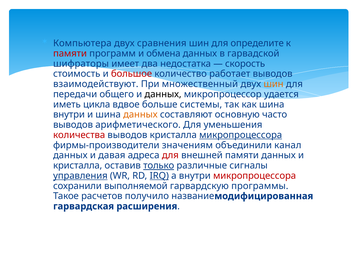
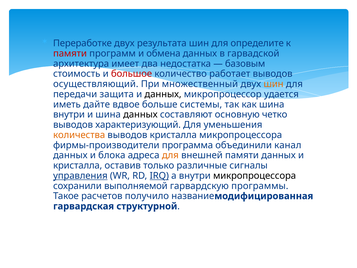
Компьютера: Компьютера -> Переработке
сравнения: сравнения -> результата
шифраторы: шифраторы -> архитектура
скорость: скорость -> базовым
взаимодействуют: взаимодействуют -> осуществляющий
общего: общего -> защита
цикла: цикла -> дайте
данных at (140, 115) colour: orange -> black
часто: часто -> четко
арифметического: арифметического -> характеризующий
количества colour: red -> orange
микропроцессора at (241, 135) underline: present -> none
значениям: значениям -> программа
давая: давая -> блока
для at (170, 155) colour: red -> orange
только underline: present -> none
микропроцессора at (255, 176) colour: red -> black
расширения: расширения -> структурной
